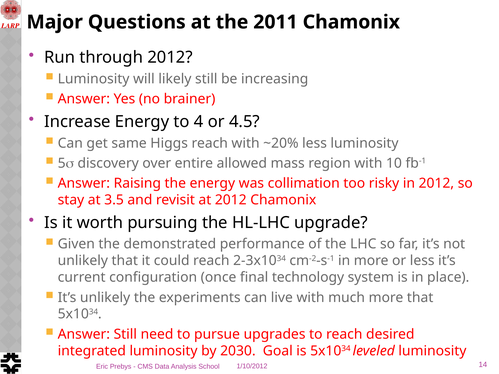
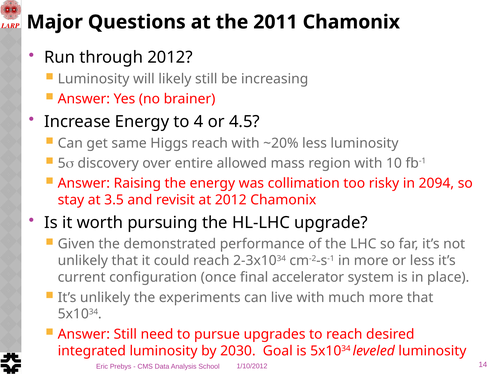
in 2012: 2012 -> 2094
technology: technology -> accelerator
